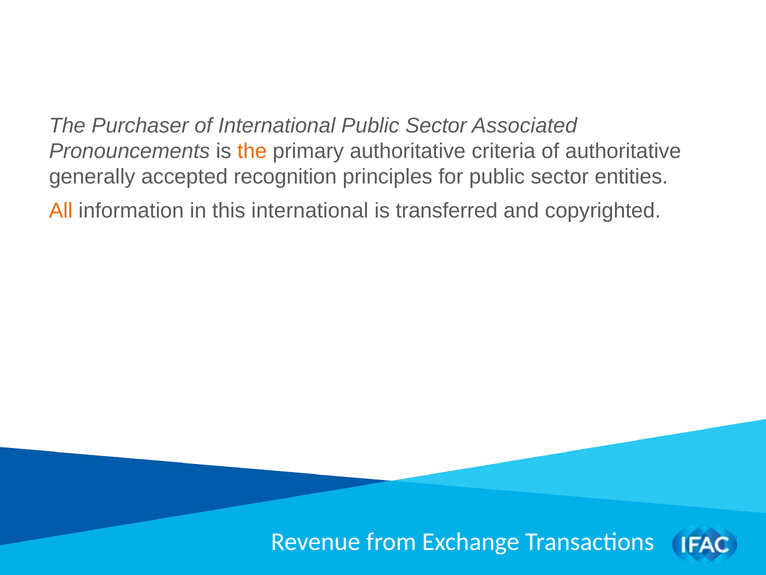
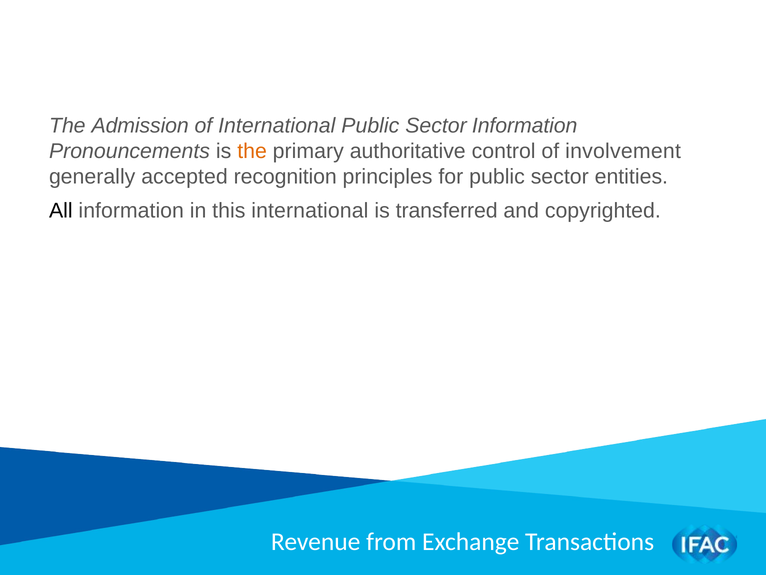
Purchaser: Purchaser -> Admission
Sector Associated: Associated -> Information
criteria: criteria -> control
of authoritative: authoritative -> involvement
All colour: orange -> black
